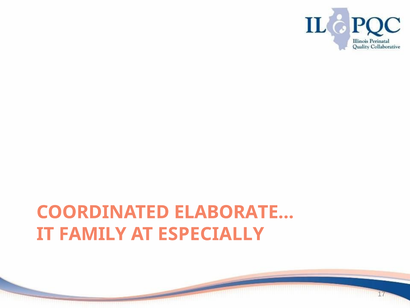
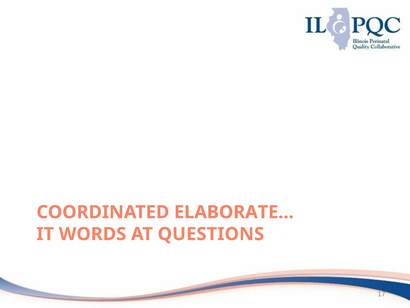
FAMILY: FAMILY -> WORDS
ESPECIALLY: ESPECIALLY -> QUESTIONS
